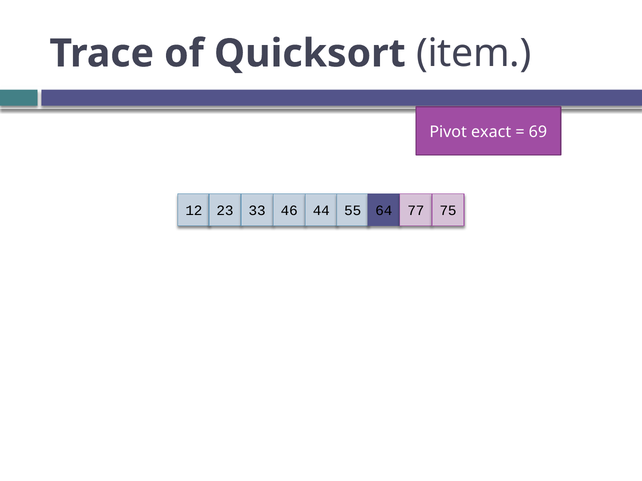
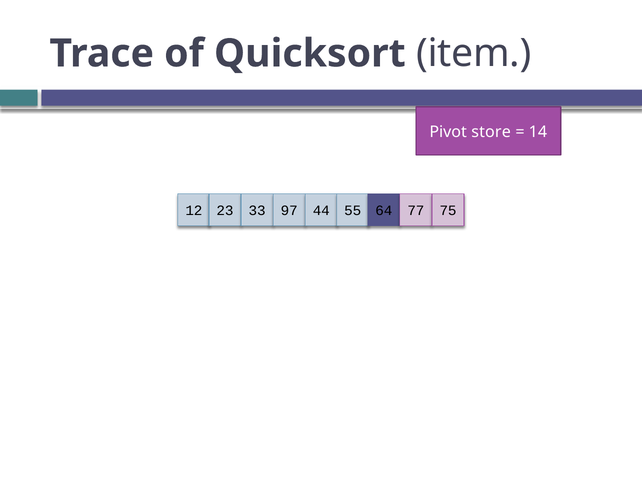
exact: exact -> store
69: 69 -> 14
46: 46 -> 97
